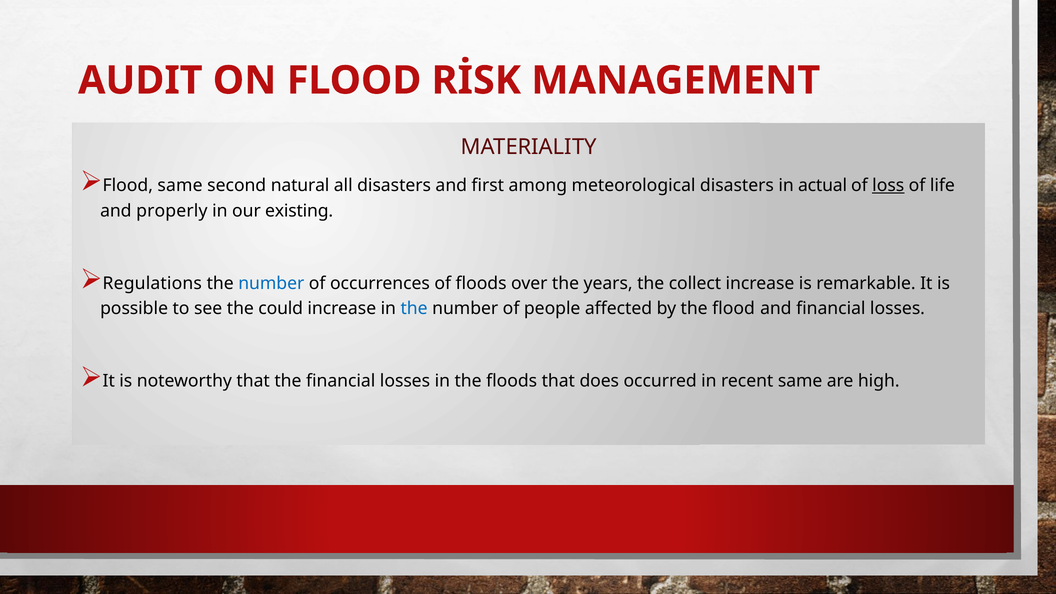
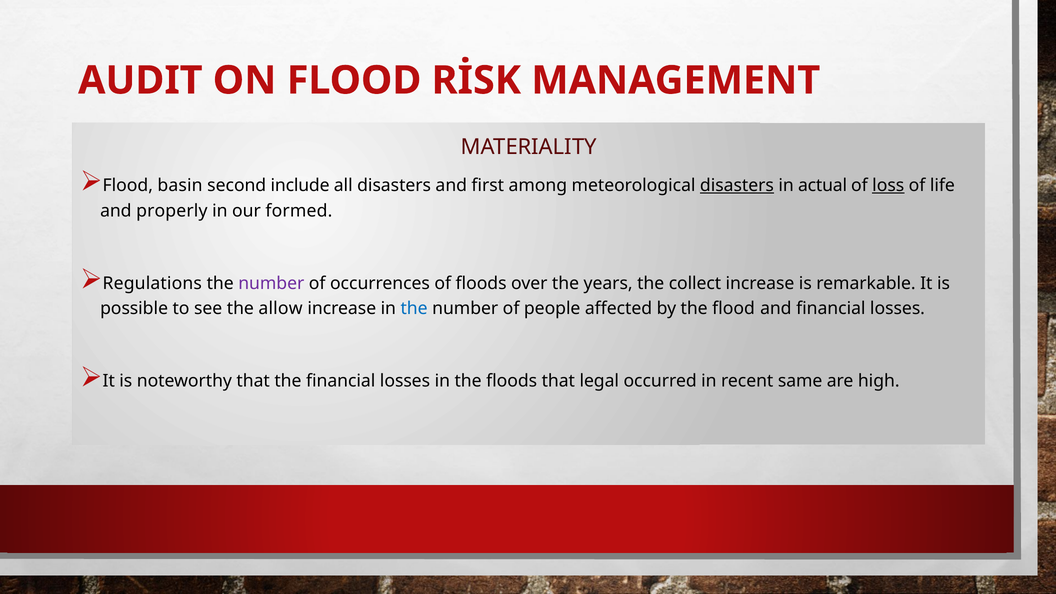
Flood same: same -> basin
natural: natural -> include
disasters at (737, 185) underline: none -> present
existing: existing -> formed
number at (271, 283) colour: blue -> purple
could: could -> allow
does: does -> legal
